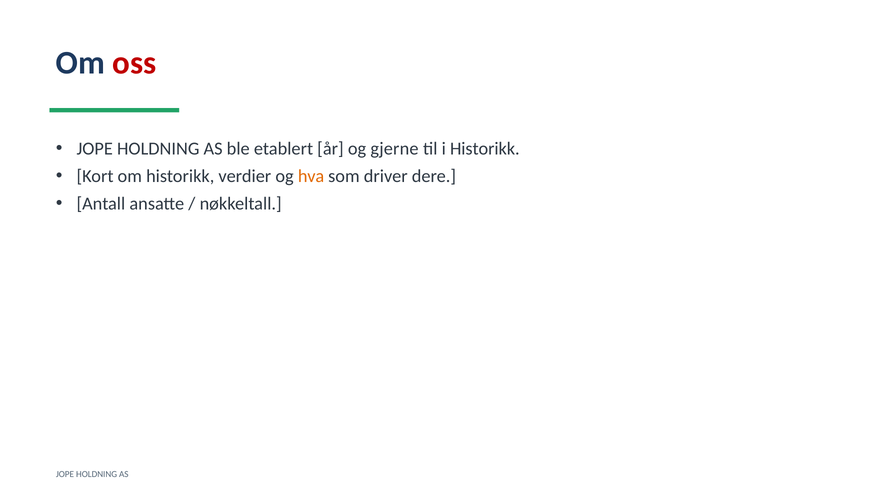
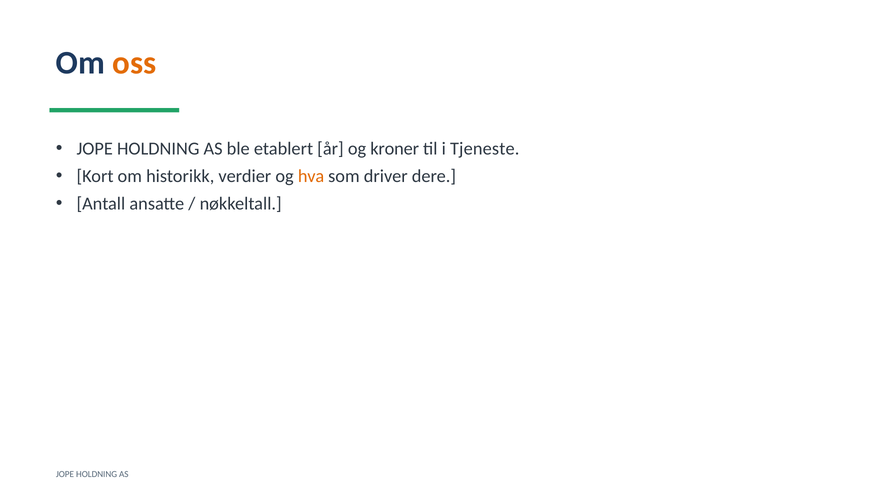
oss colour: red -> orange
gjerne: gjerne -> kroner
i Historikk: Historikk -> Tjeneste
